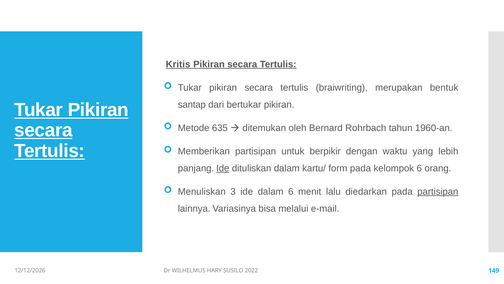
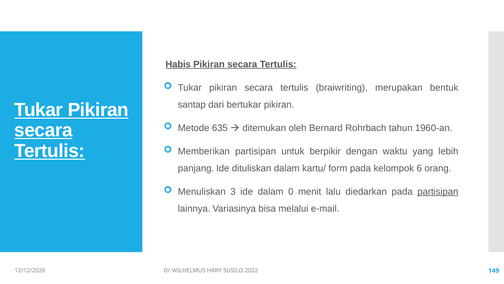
Kritis: Kritis -> Habis
Ide at (223, 168) underline: present -> none
dalam 6: 6 -> 0
